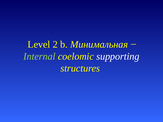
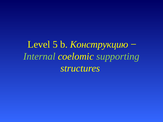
2: 2 -> 5
Минимальная: Минимальная -> Конструкцию
supporting colour: white -> light green
